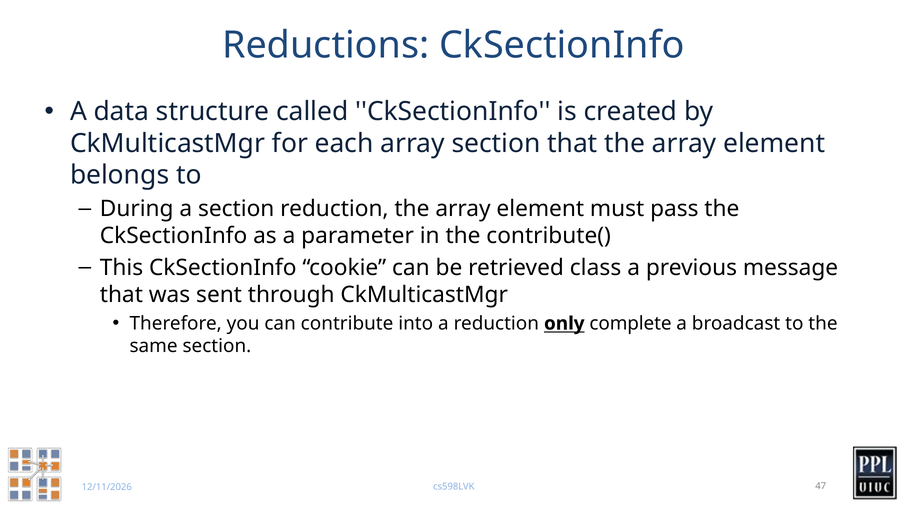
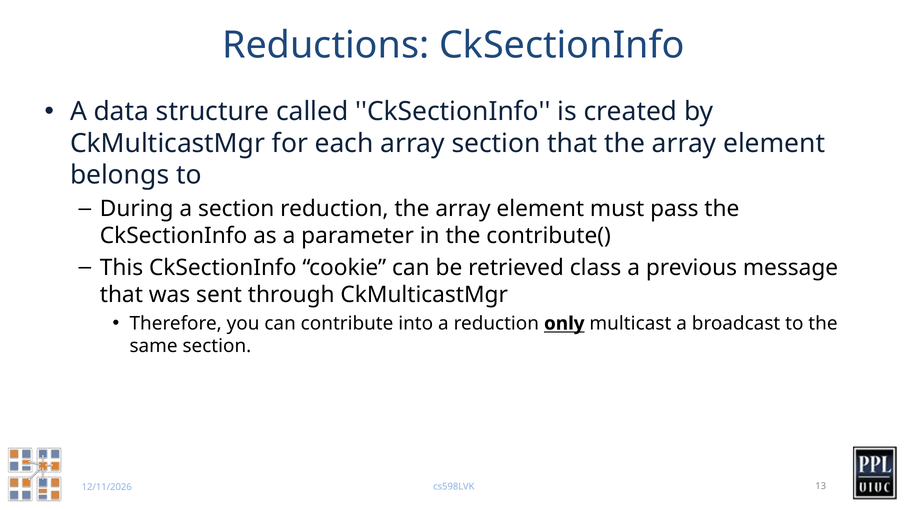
complete: complete -> multicast
47: 47 -> 13
